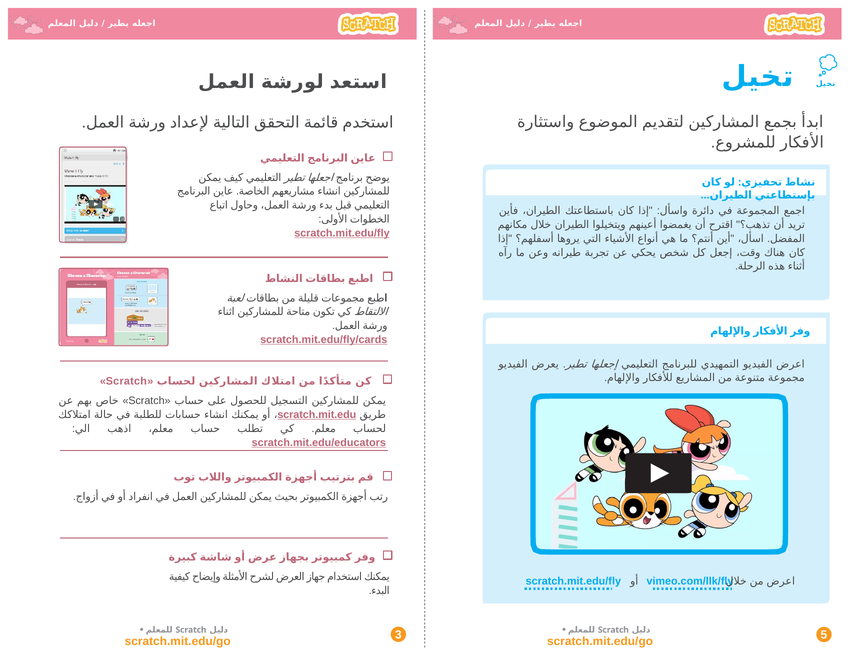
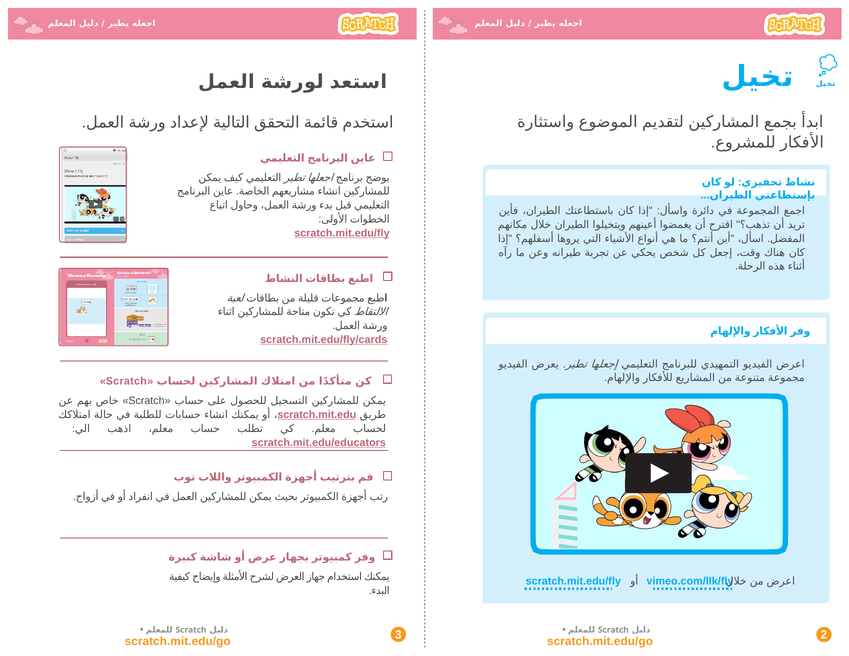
5: 5 -> 2
